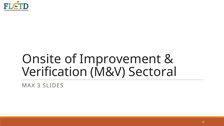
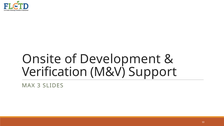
Improvement: Improvement -> Development
Sectoral: Sectoral -> Support
